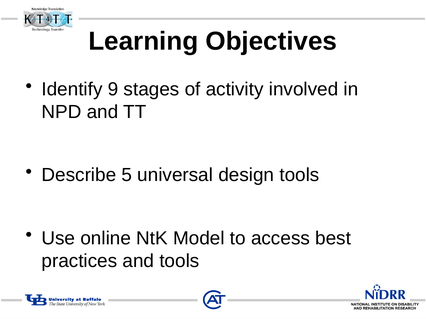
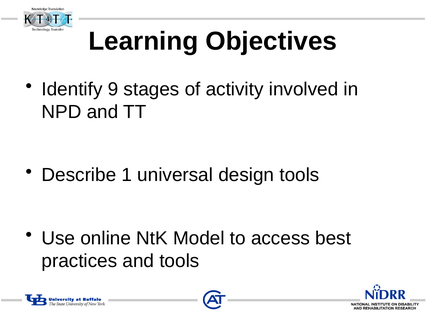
5: 5 -> 1
